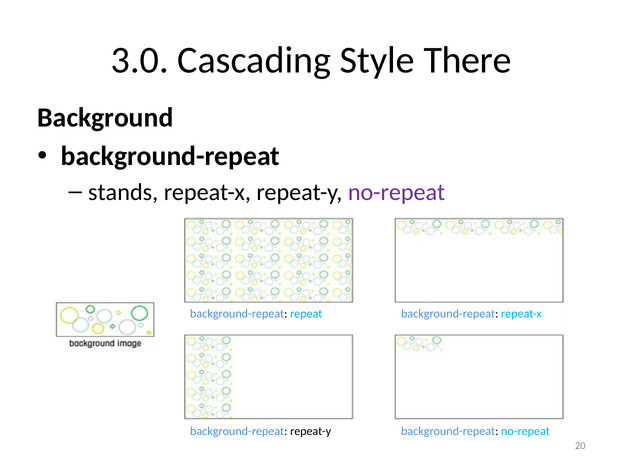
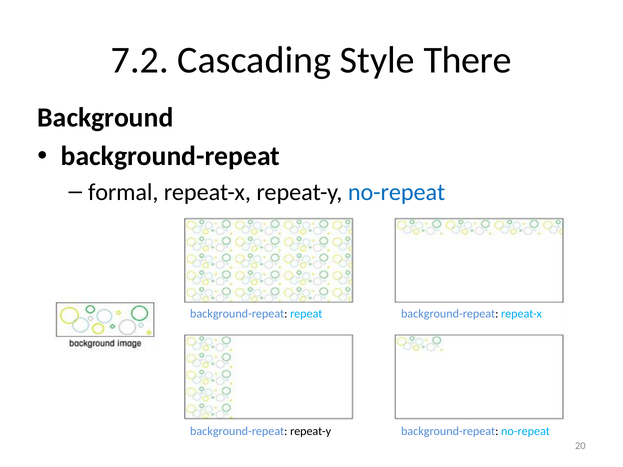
3.0: 3.0 -> 7.2
stands: stands -> formal
no-repeat at (397, 192) colour: purple -> blue
